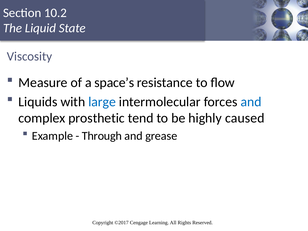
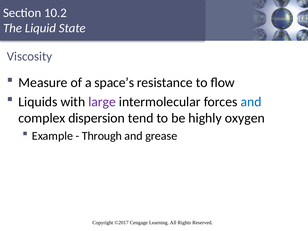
large colour: blue -> purple
prosthetic: prosthetic -> dispersion
caused: caused -> oxygen
